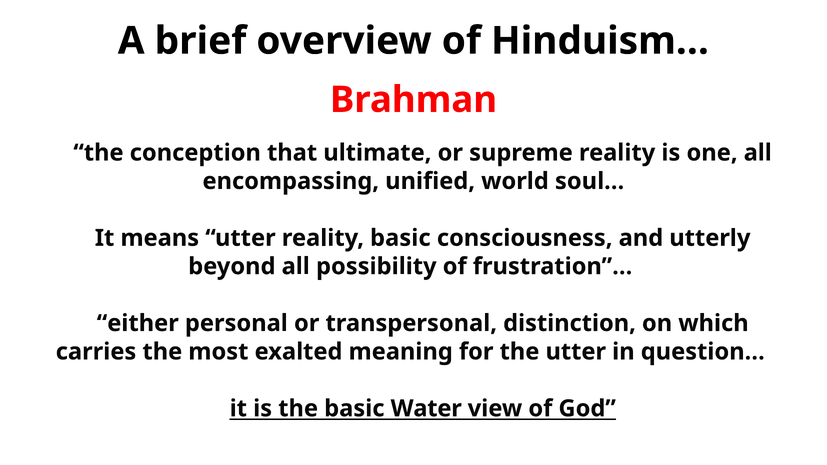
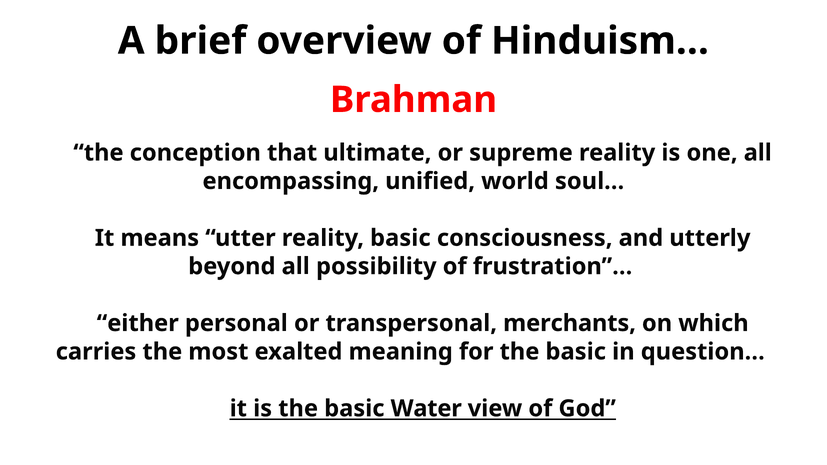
distinction: distinction -> merchants
for the utter: utter -> basic
